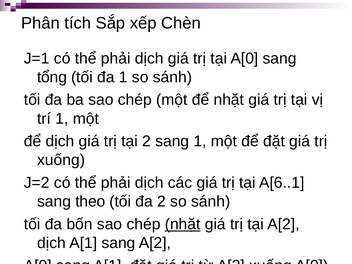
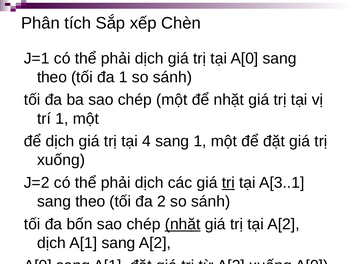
tổng at (52, 77): tổng -> theo
tại 2: 2 -> 4
trị at (228, 183) underline: none -> present
A[6..1: A[6..1 -> A[3..1
